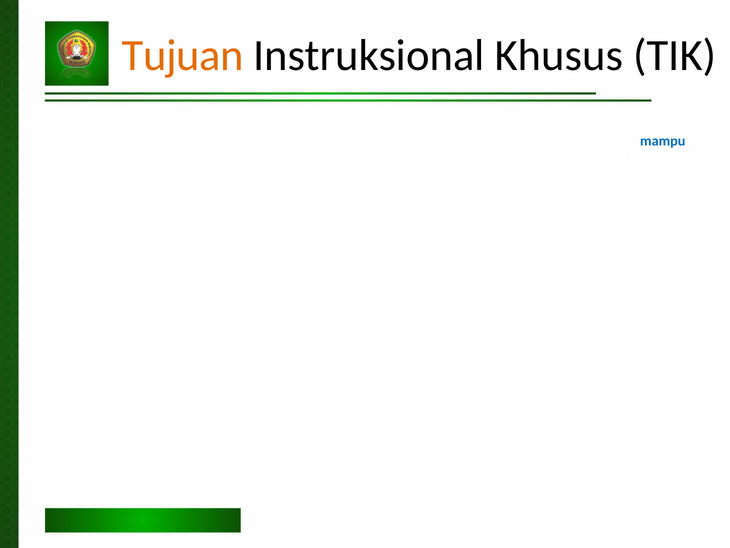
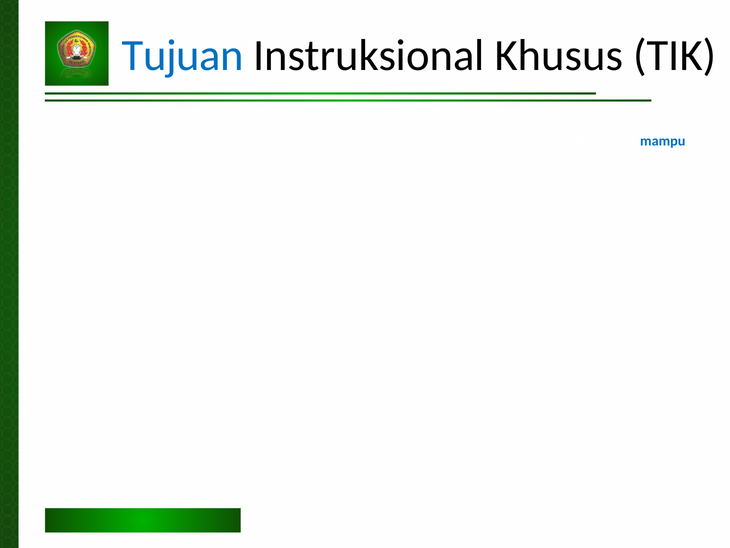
Tujuan colour: orange -> blue
